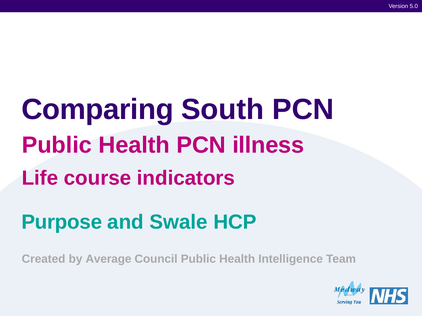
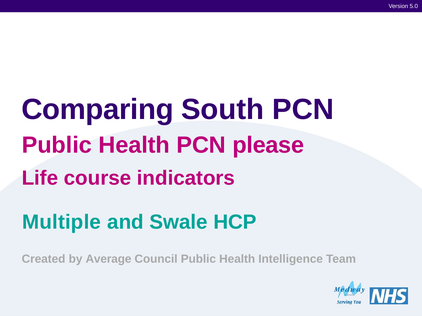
illness: illness -> please
Purpose: Purpose -> Multiple
